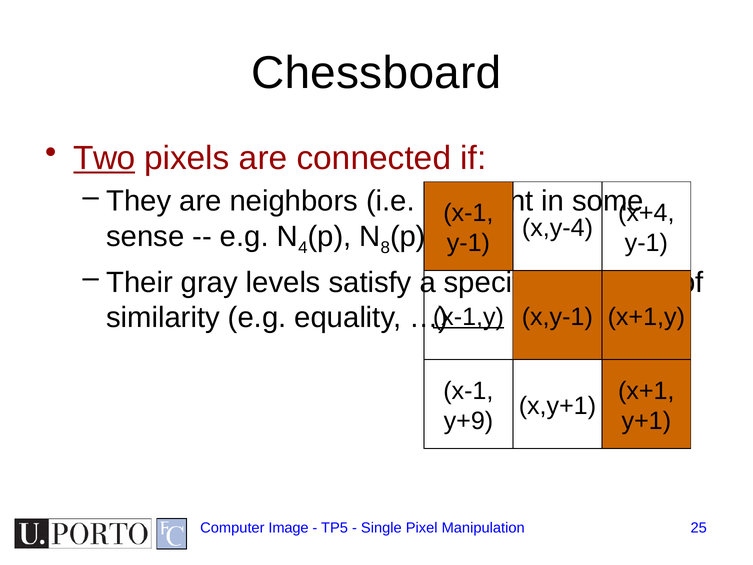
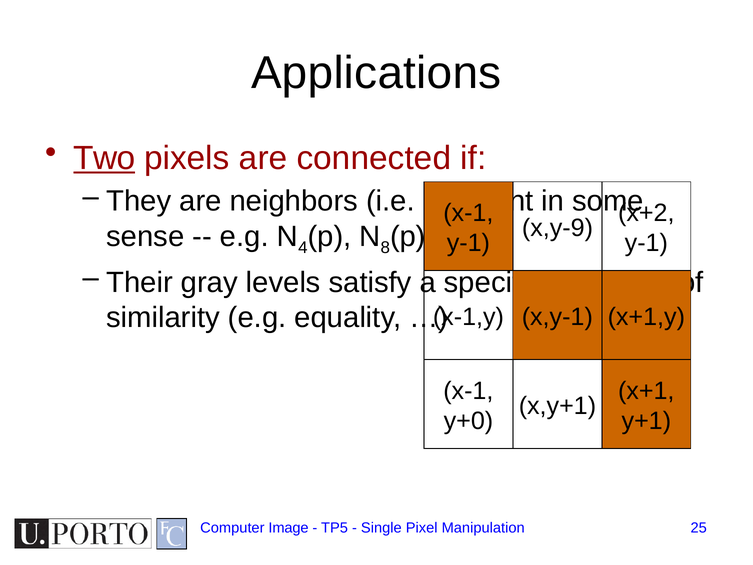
Chessboard: Chessboard -> Applications
x+4: x+4 -> x+2
x,y-4: x,y-4 -> x,y-9
x-1,y underline: present -> none
y+9: y+9 -> y+0
